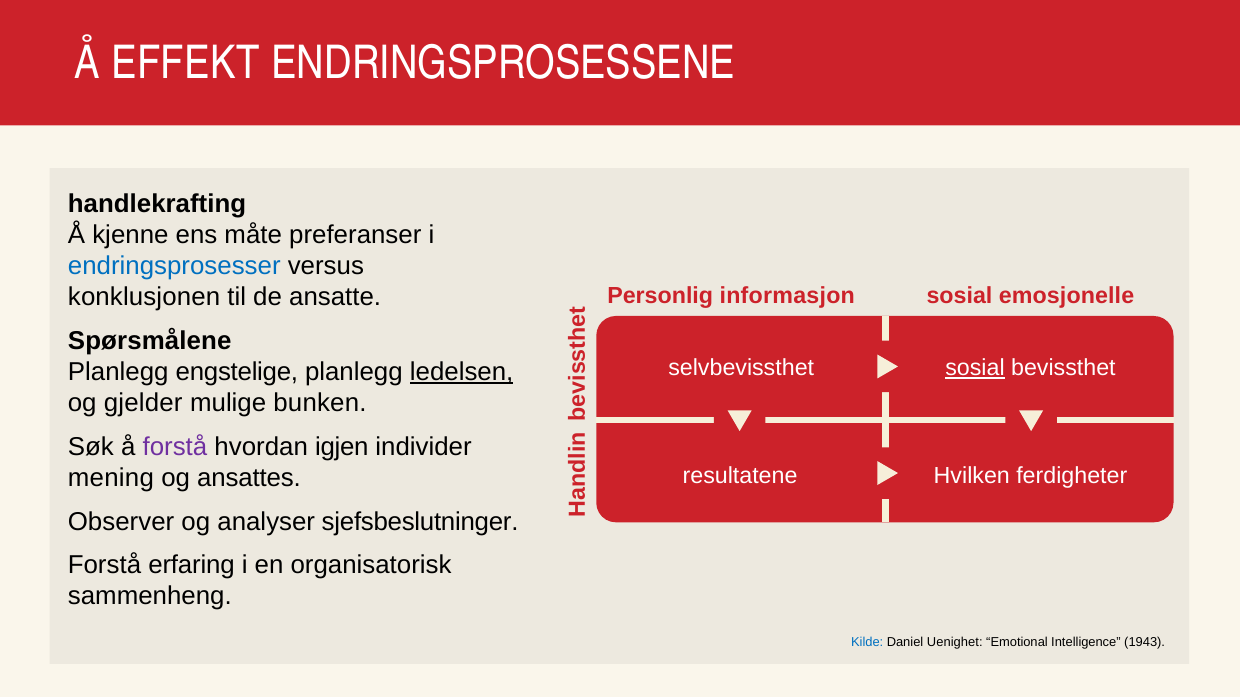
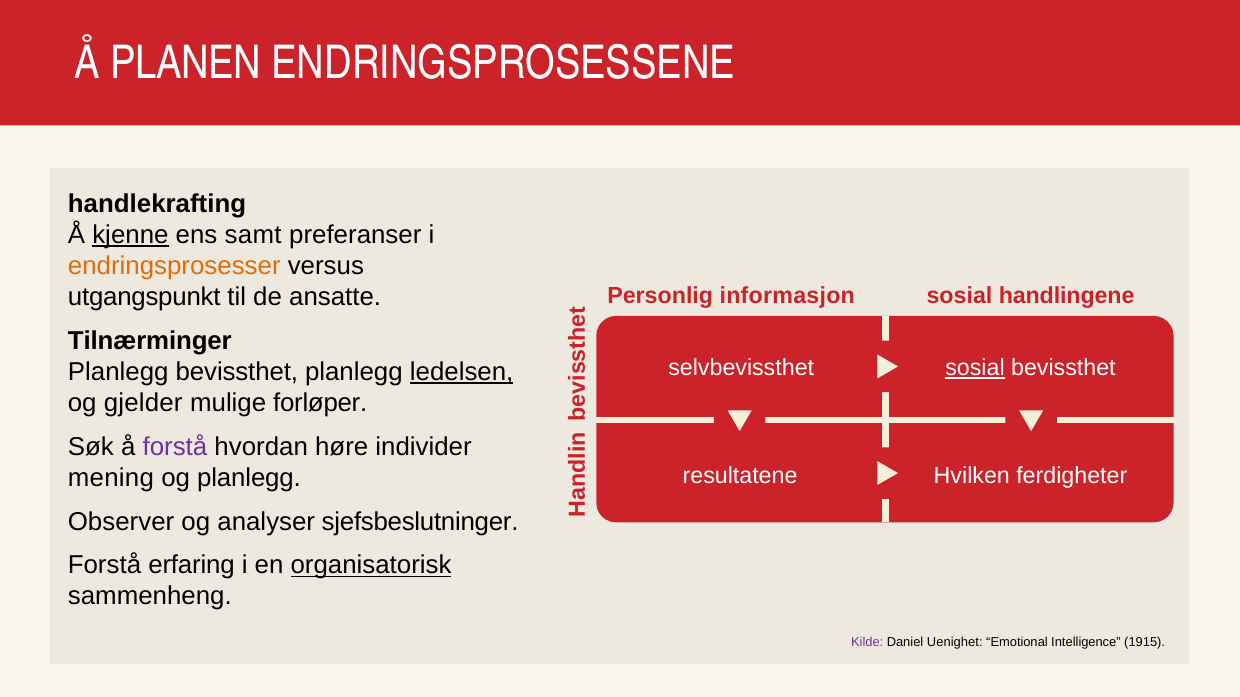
EFFEKT: EFFEKT -> PLANEN
kjenne underline: none -> present
måte: måte -> samt
endringsprosesser colour: blue -> orange
konklusjonen: konklusjonen -> utgangspunkt
emosjonelle: emosjonelle -> handlingene
Spørsmålene: Spørsmålene -> Tilnærminger
Planlegg engstelige: engstelige -> bevissthet
bunken: bunken -> forløper
igjen: igjen -> høre
og ansattes: ansattes -> planlegg
organisatorisk underline: none -> present
Kilde colour: blue -> purple
1943: 1943 -> 1915
